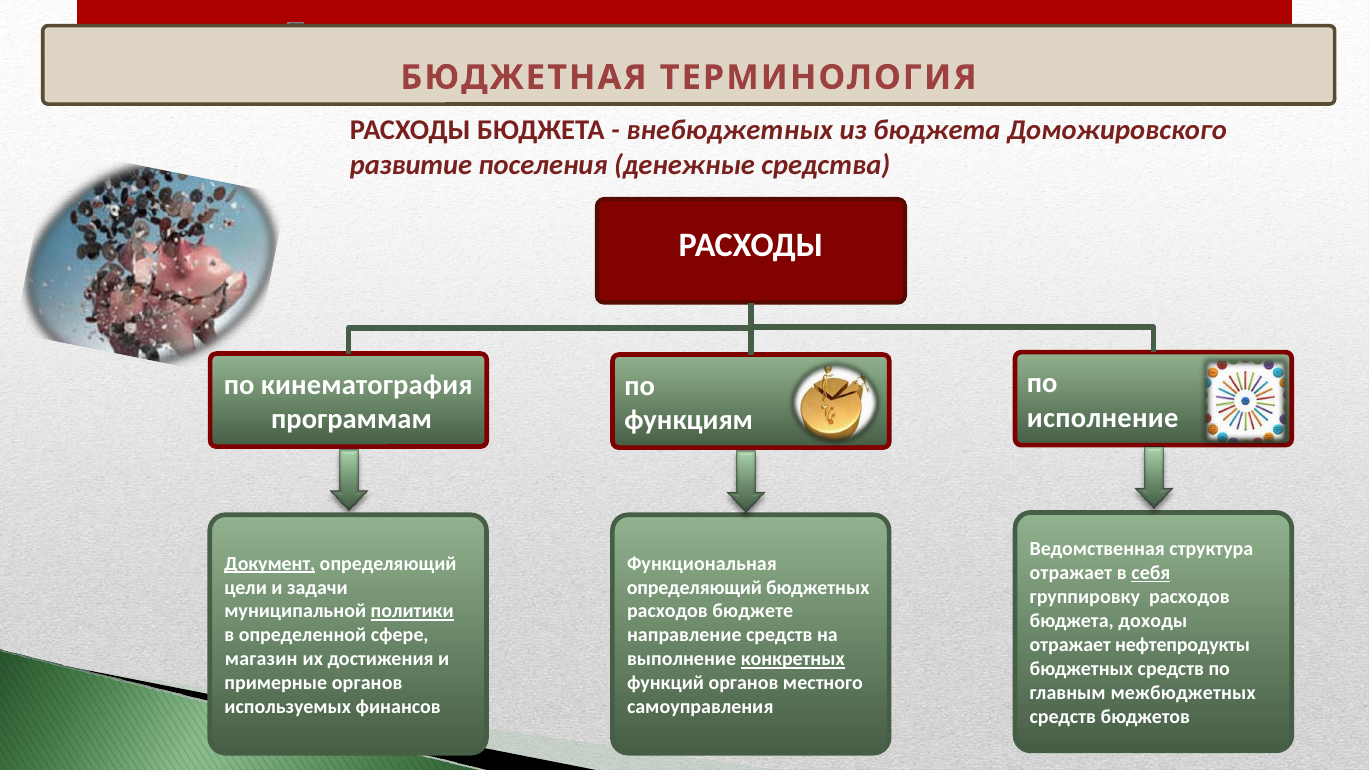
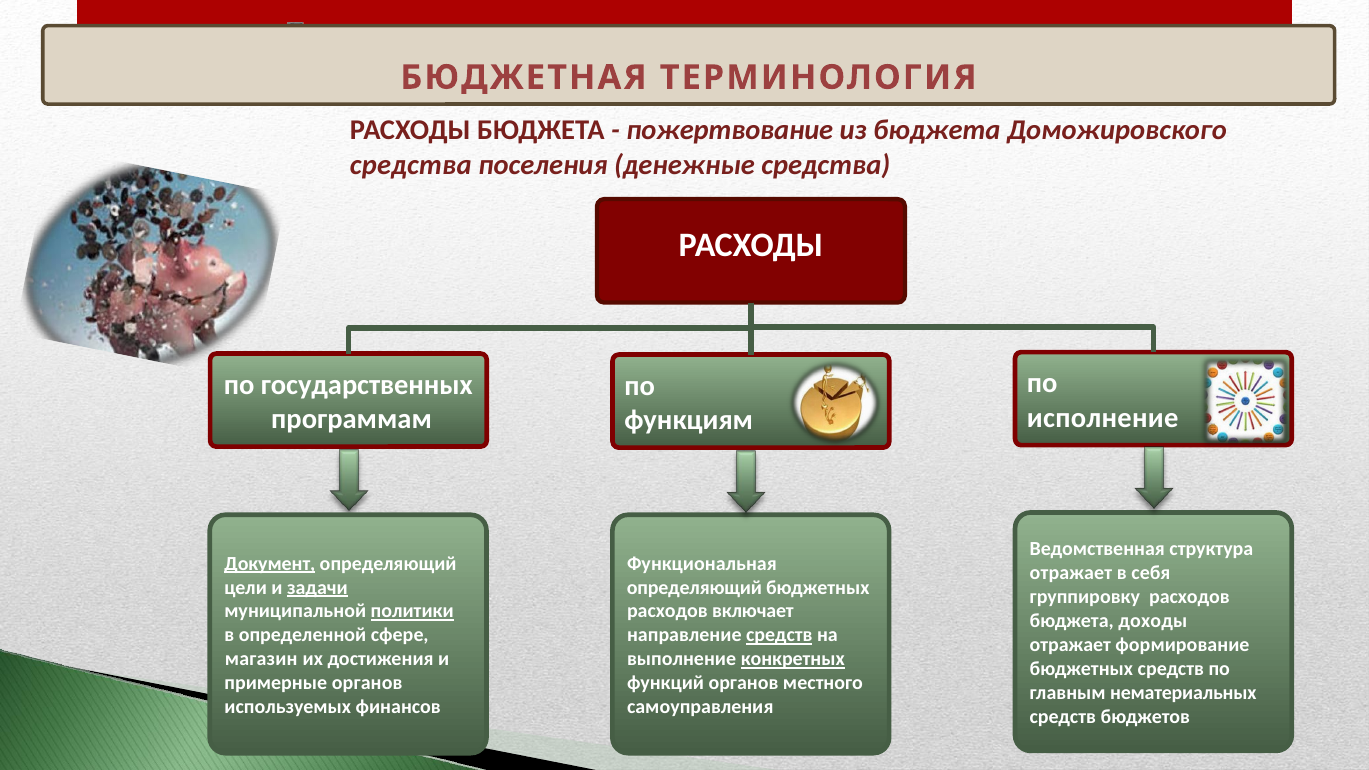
внебюджетных: внебюджетных -> пожертвование
развитие at (411, 165): развитие -> средства
кинематография: кинематография -> государственных
себя underline: present -> none
задачи underline: none -> present
бюджете: бюджете -> включает
средств at (779, 635) underline: none -> present
нефтепродукты: нефтепродукты -> формирование
межбюджетных: межбюджетных -> нематериальных
